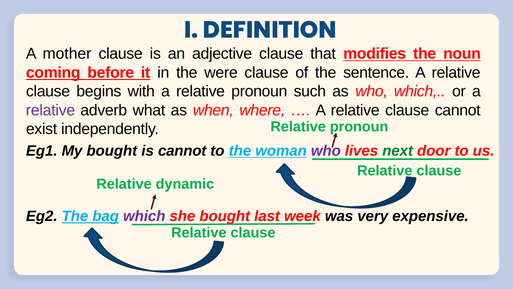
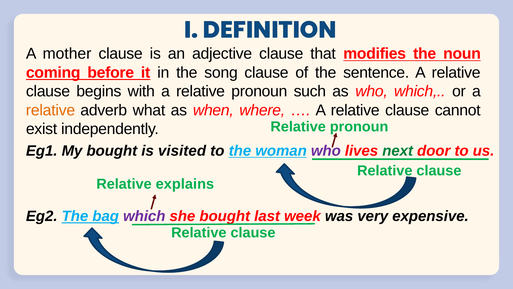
were: were -> song
relative at (51, 110) colour: purple -> orange
is cannot: cannot -> visited
dynamic: dynamic -> explains
